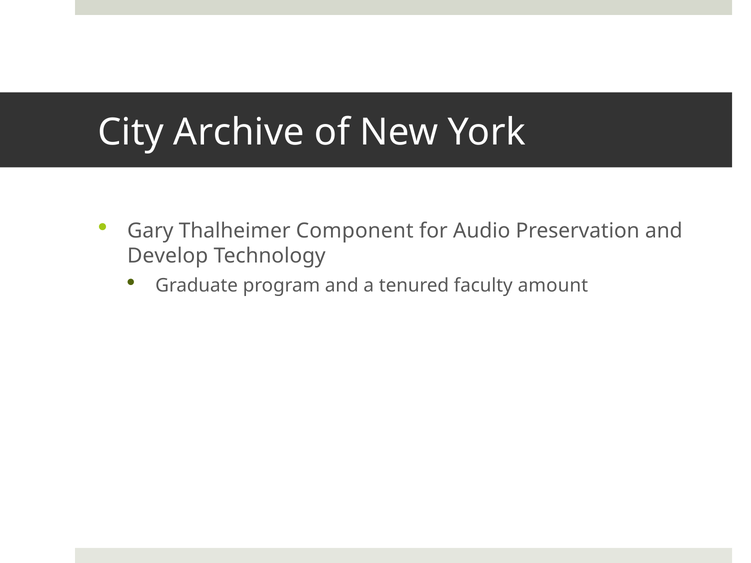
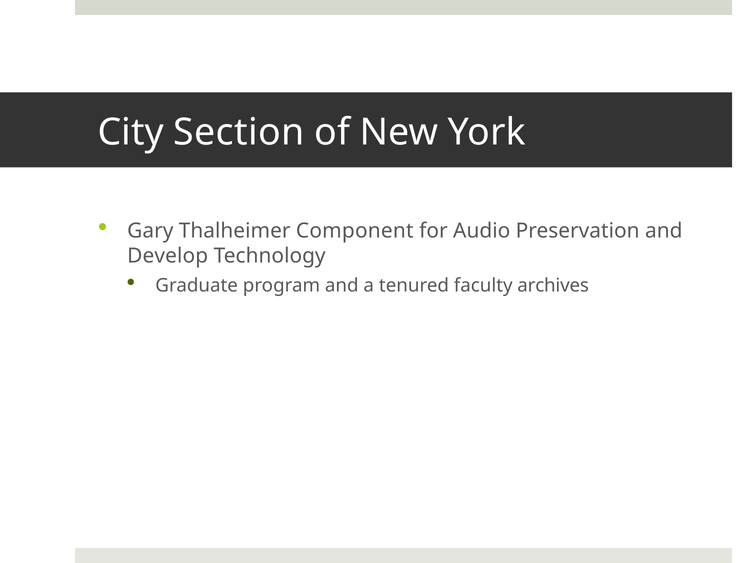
Archive: Archive -> Section
amount: amount -> archives
